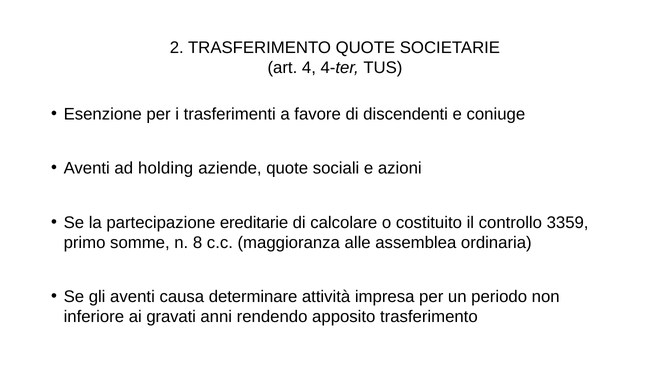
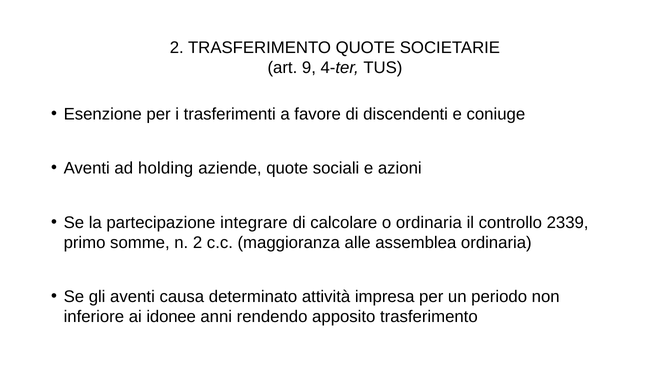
4: 4 -> 9
ereditarie: ereditarie -> integrare
o costituito: costituito -> ordinaria
3359: 3359 -> 2339
n 8: 8 -> 2
determinare: determinare -> determinato
gravati: gravati -> idonee
